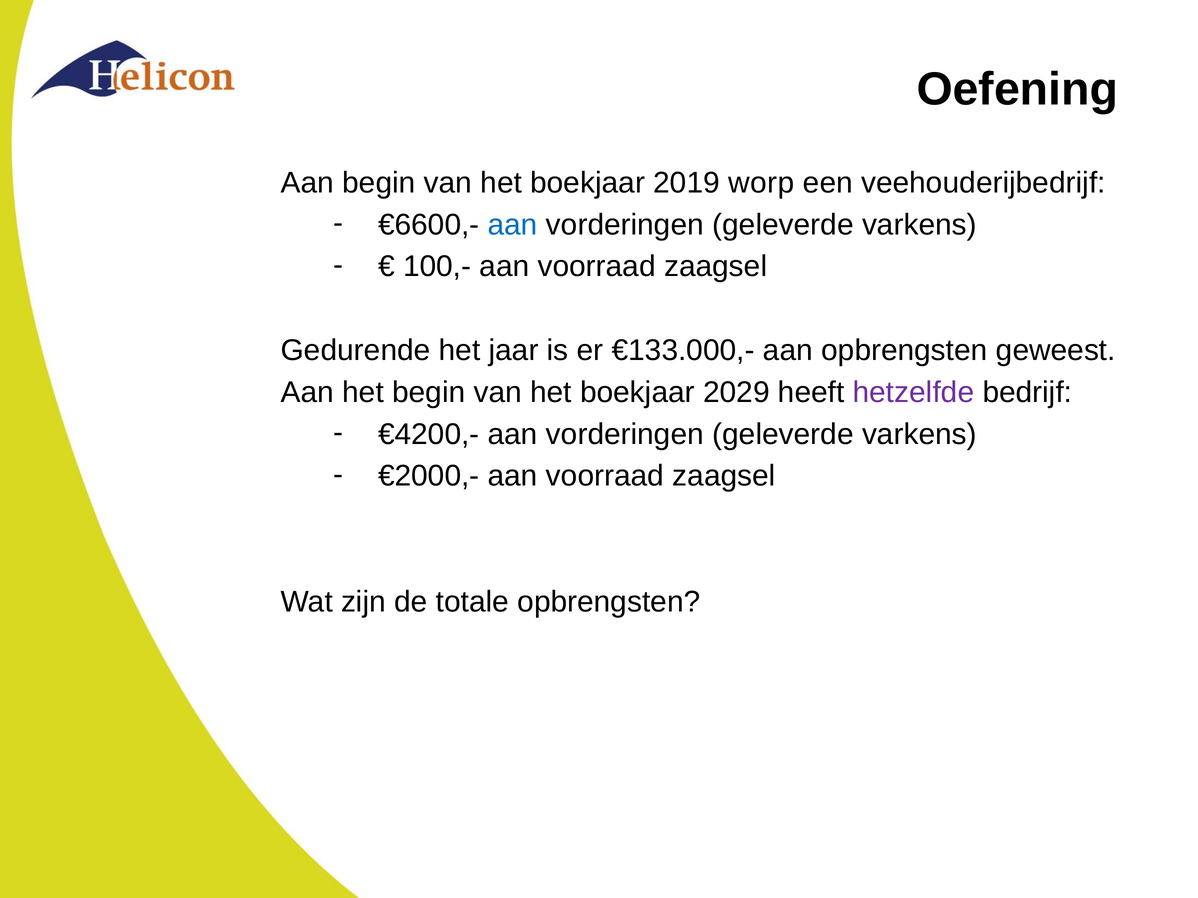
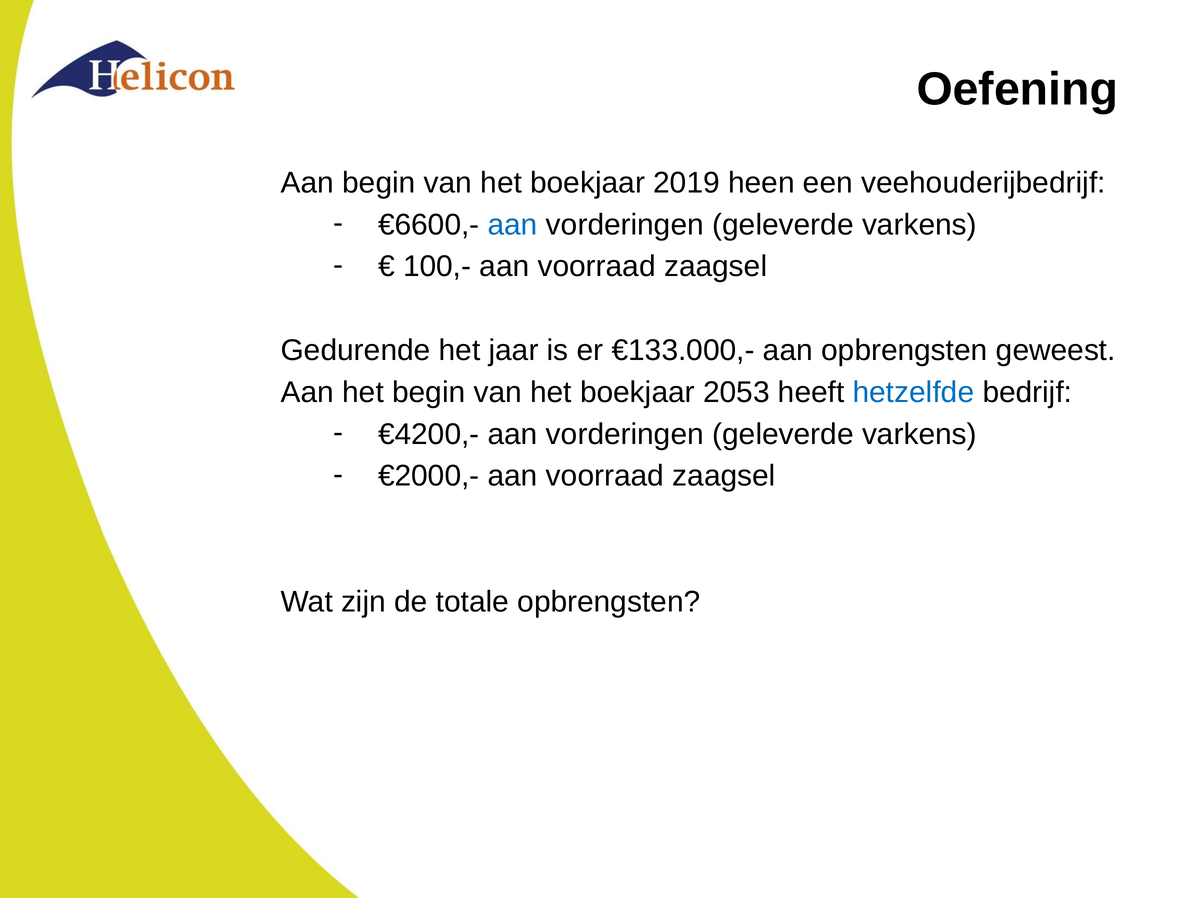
worp: worp -> heen
2029: 2029 -> 2053
hetzelfde colour: purple -> blue
